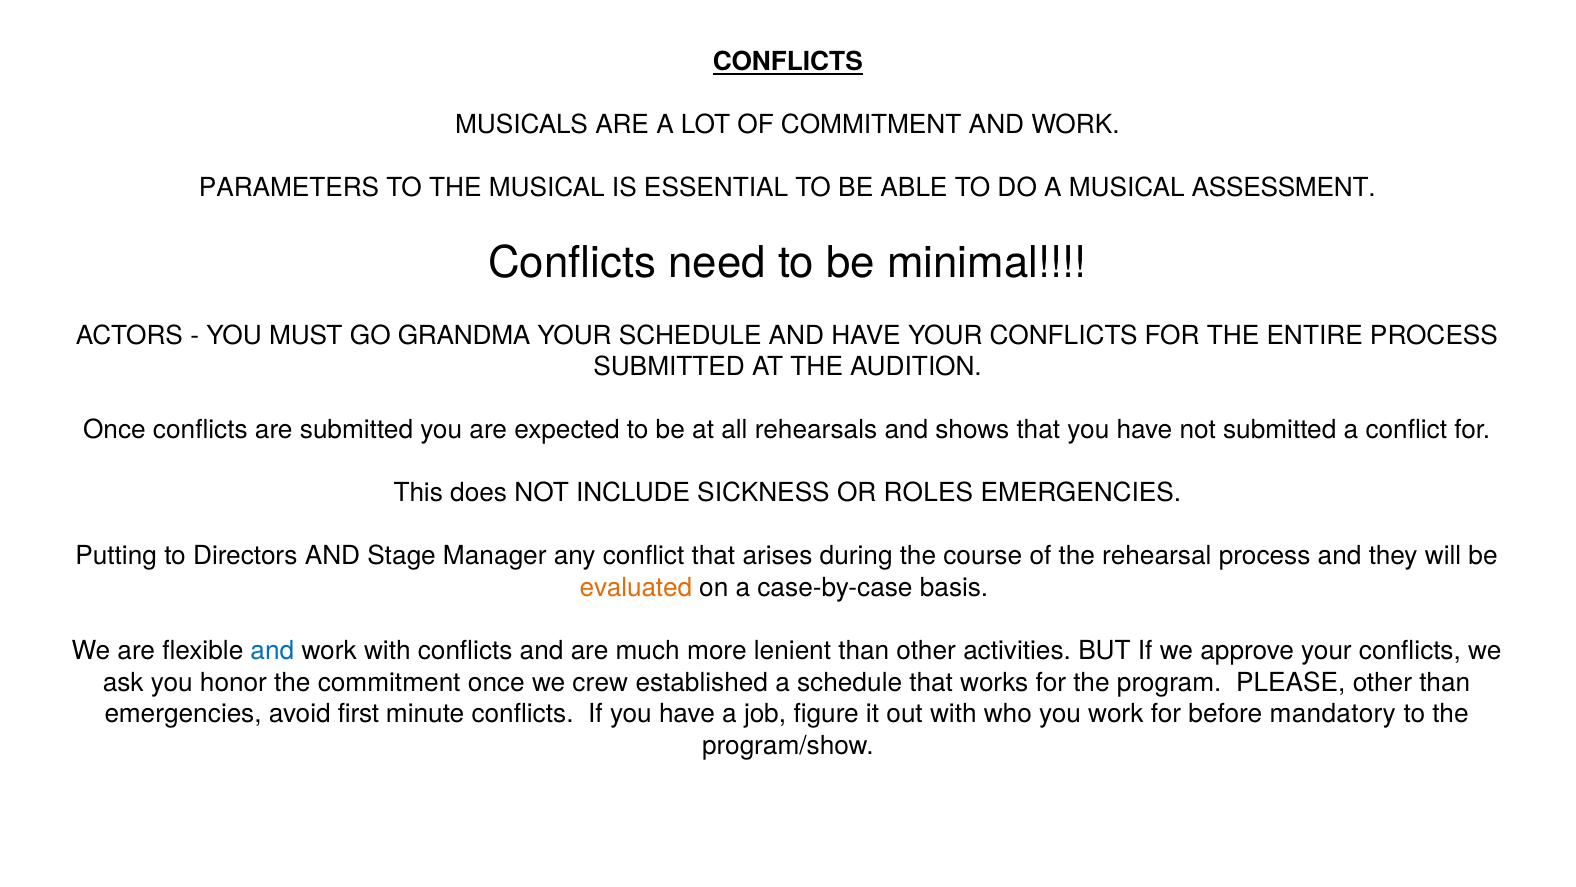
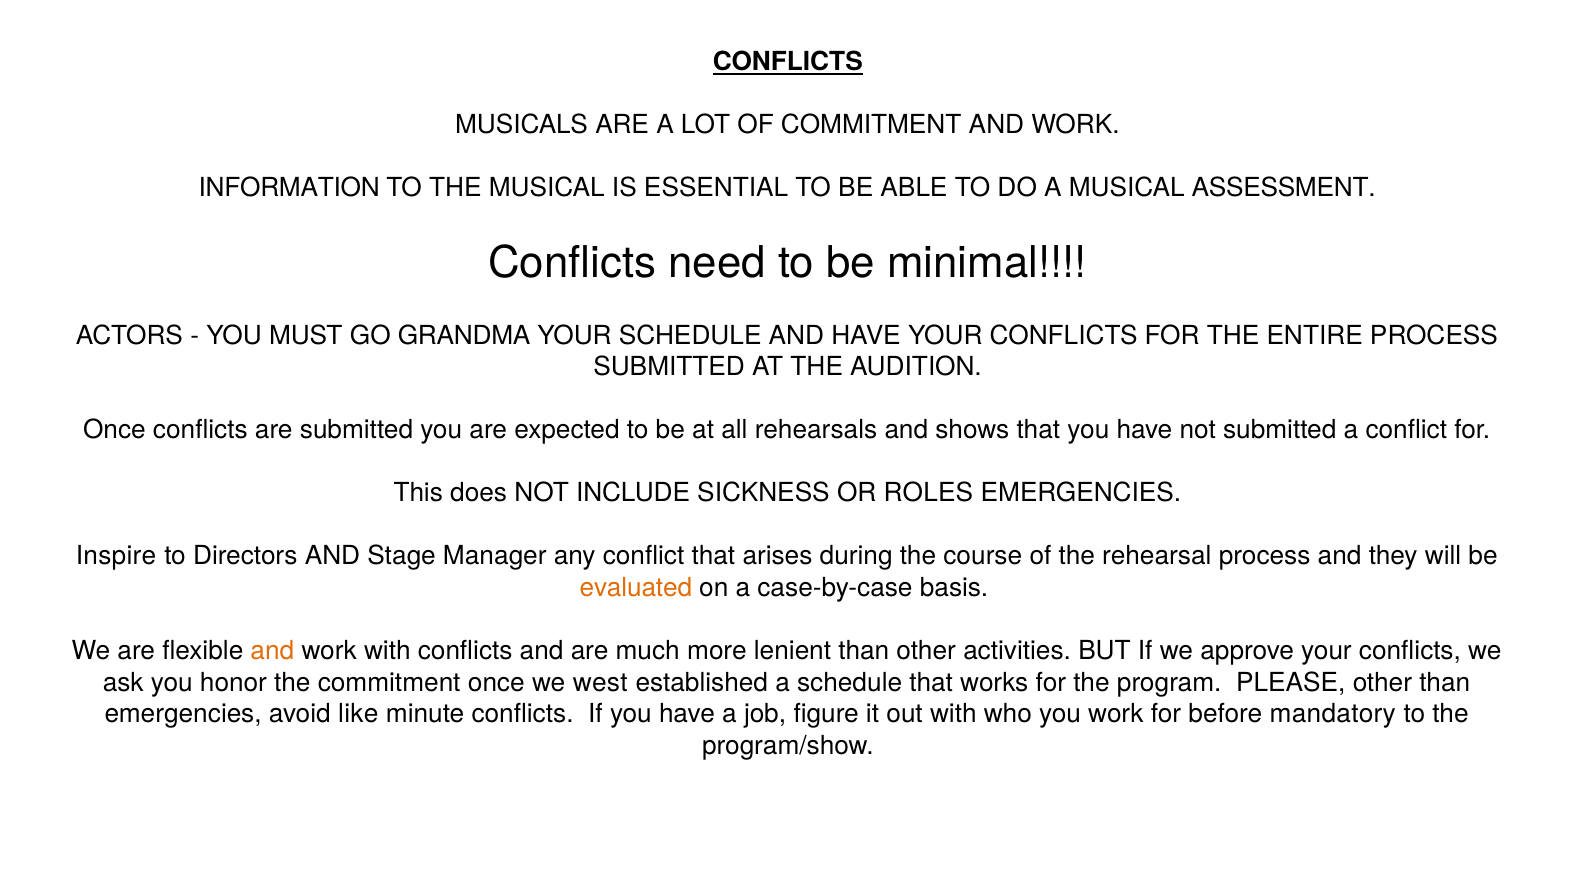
PARAMETERS: PARAMETERS -> INFORMATION
Putting: Putting -> Inspire
and at (272, 651) colour: blue -> orange
crew: crew -> west
first: first -> like
